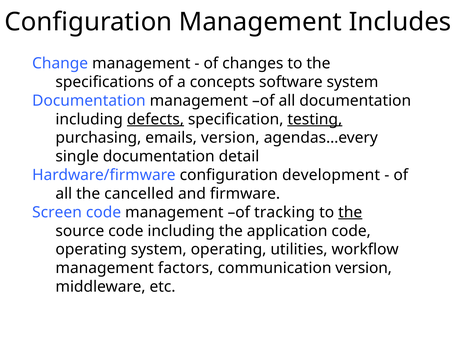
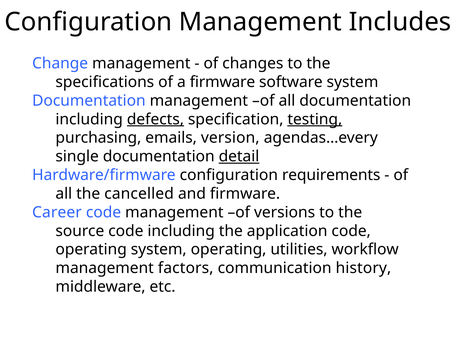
a concepts: concepts -> firmware
detail underline: none -> present
development: development -> requirements
Screen: Screen -> Career
tracking: tracking -> versions
the at (350, 213) underline: present -> none
communication version: version -> history
